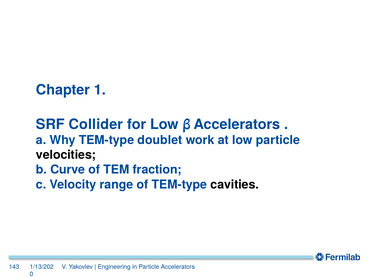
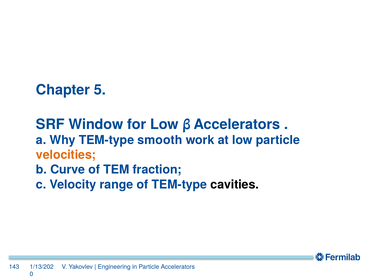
1: 1 -> 5
Collider: Collider -> Window
doublet: doublet -> smooth
velocities colour: black -> orange
